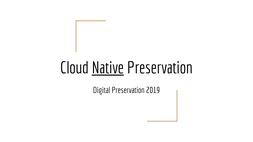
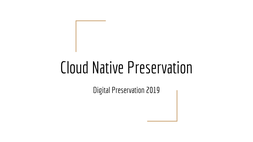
Native underline: present -> none
